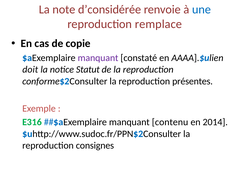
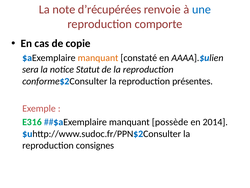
d’considérée: d’considérée -> d’récupérées
remplace: remplace -> comporte
manquant at (98, 58) colour: purple -> orange
doit: doit -> sera
contenu: contenu -> possède
